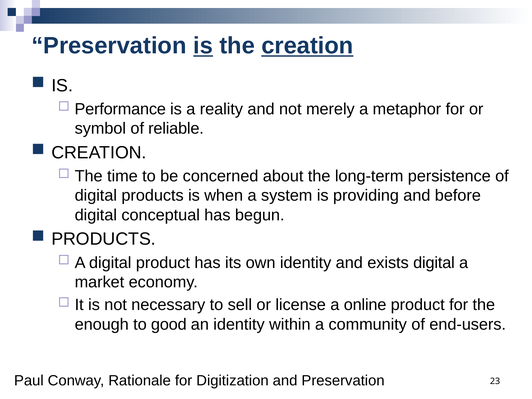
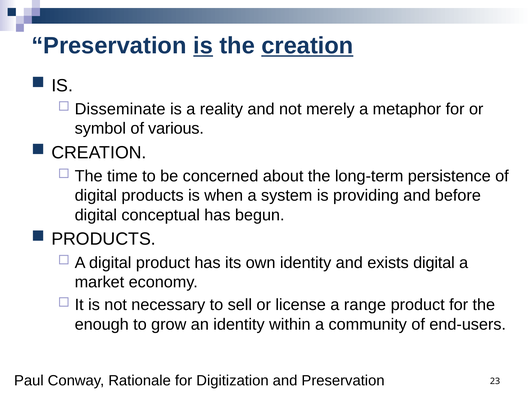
Performance: Performance -> Disseminate
reliable: reliable -> various
online: online -> range
good: good -> grow
